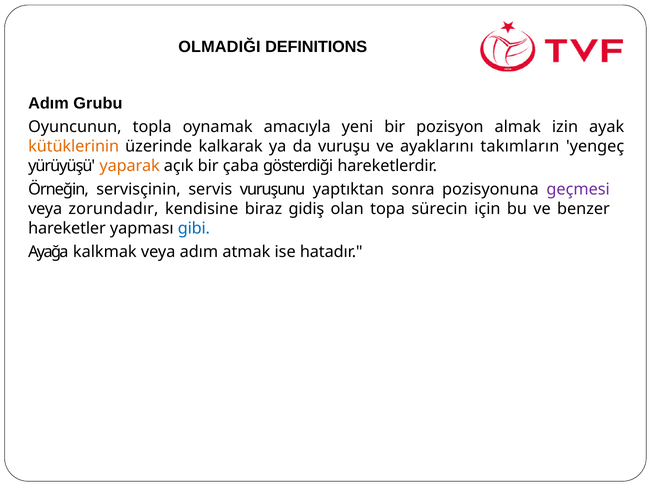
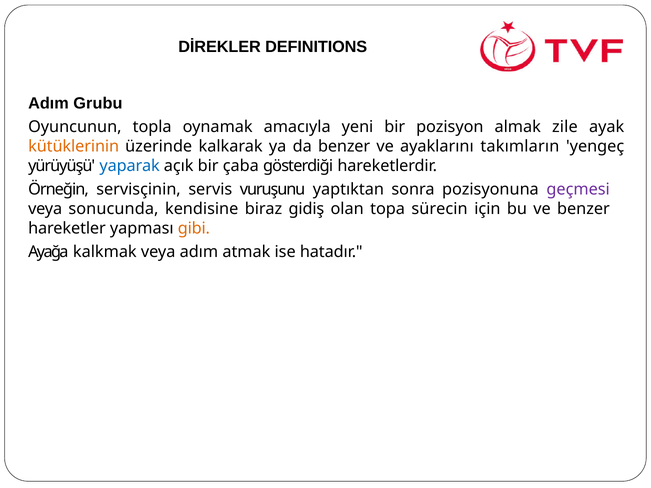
OLMADIĞI: OLMADIĞI -> DİREKLER
izin: izin -> zile
da vuruşu: vuruşu -> benzer
yaparak colour: orange -> blue
zorundadır: zorundadır -> sonucunda
gibi colour: blue -> orange
